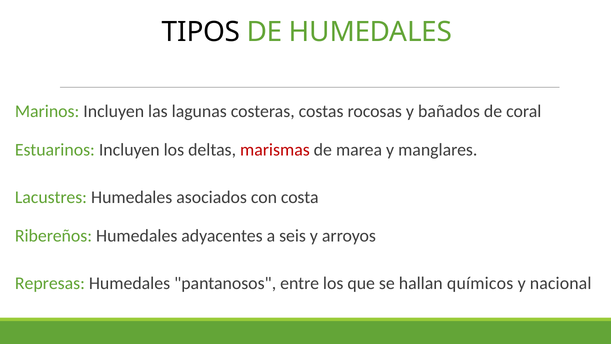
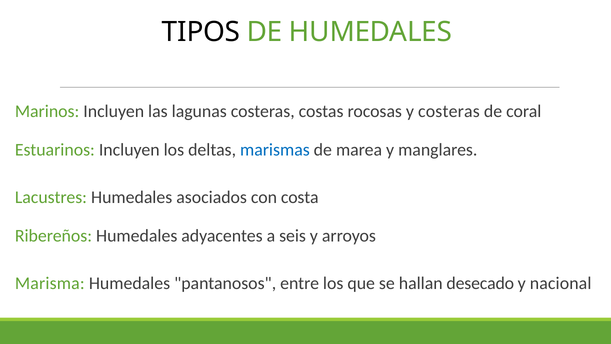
y bañados: bañados -> costeras
marismas colour: red -> blue
Represas: Represas -> Marisma
químicos: químicos -> desecado
